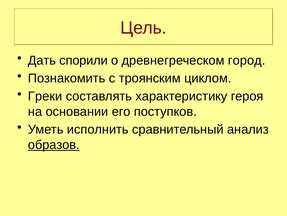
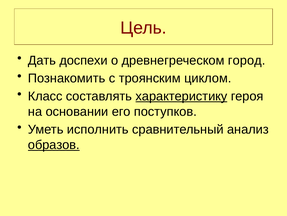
спорили: спорили -> доспехи
Греки: Греки -> Класс
характеристику underline: none -> present
